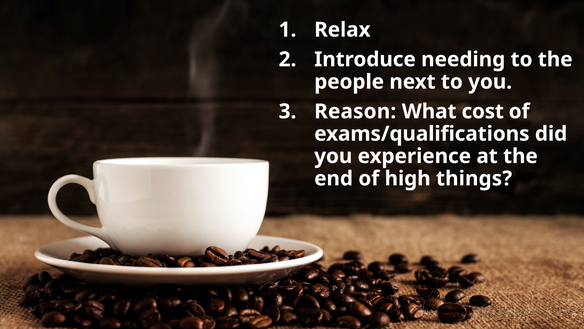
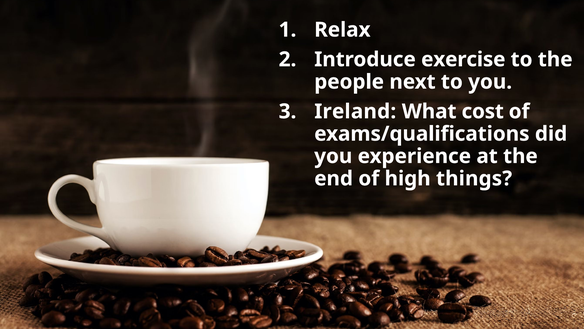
needing: needing -> exercise
Reason: Reason -> Ireland
